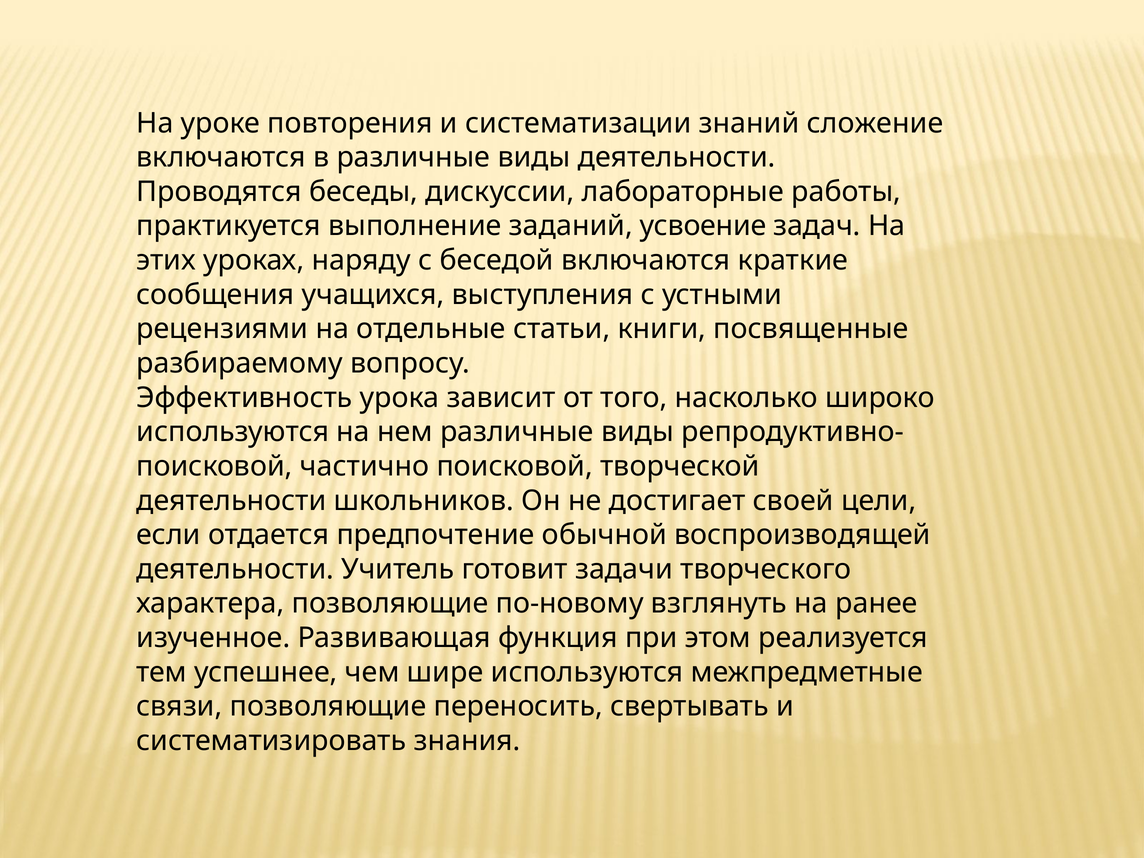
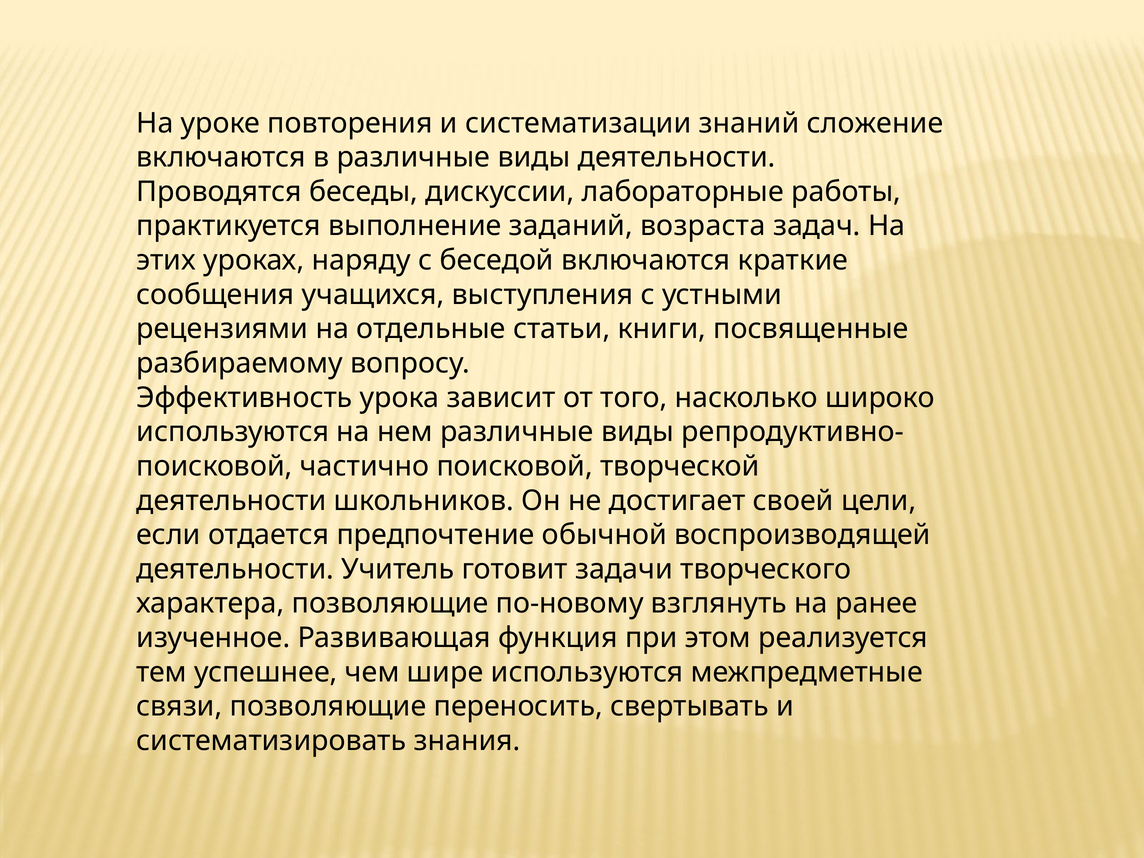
усвоение: усвоение -> возраста
